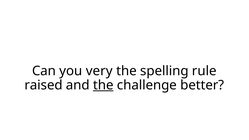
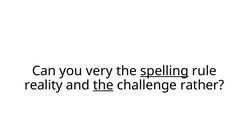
spelling underline: none -> present
raised: raised -> reality
better: better -> rather
